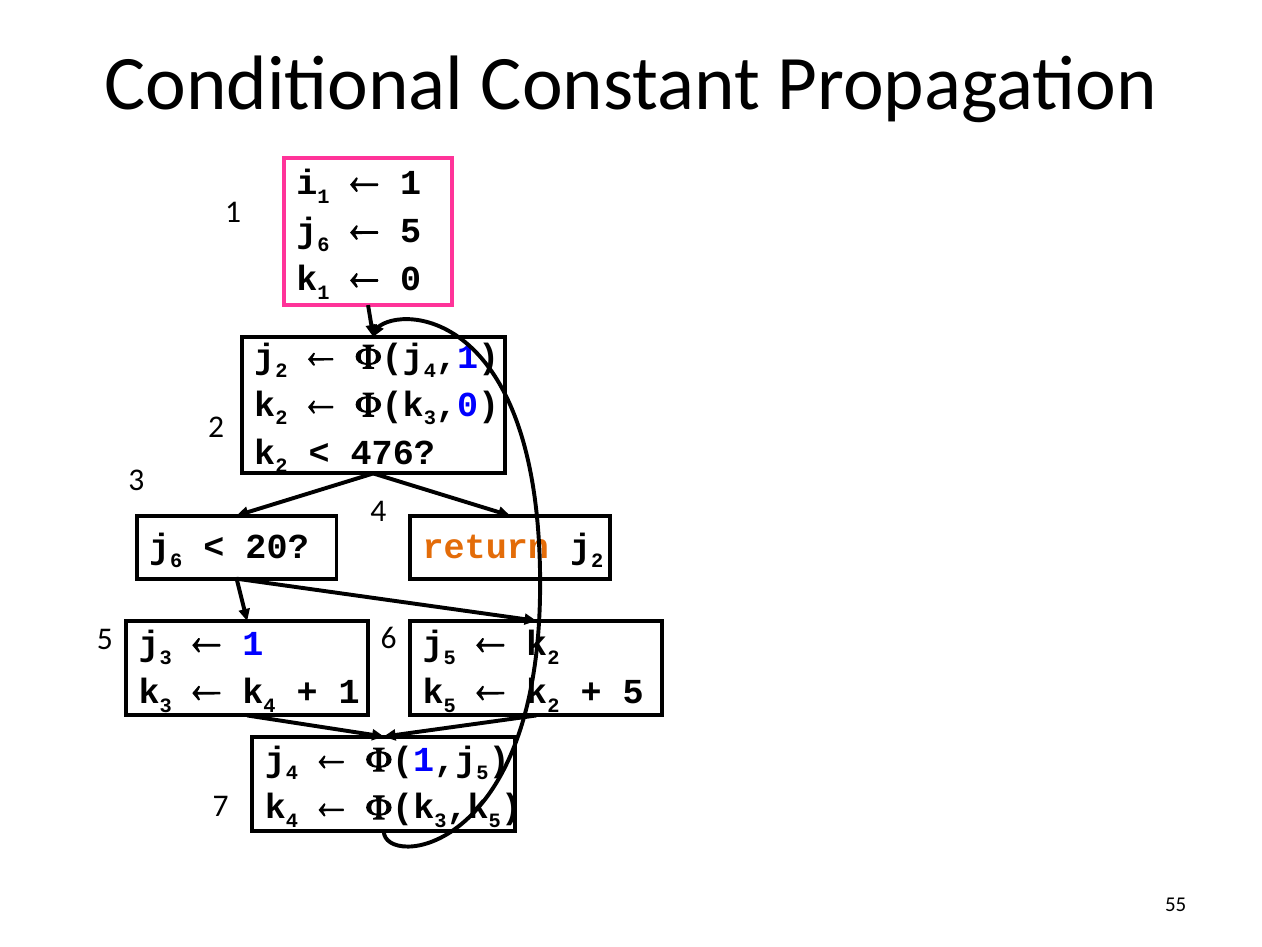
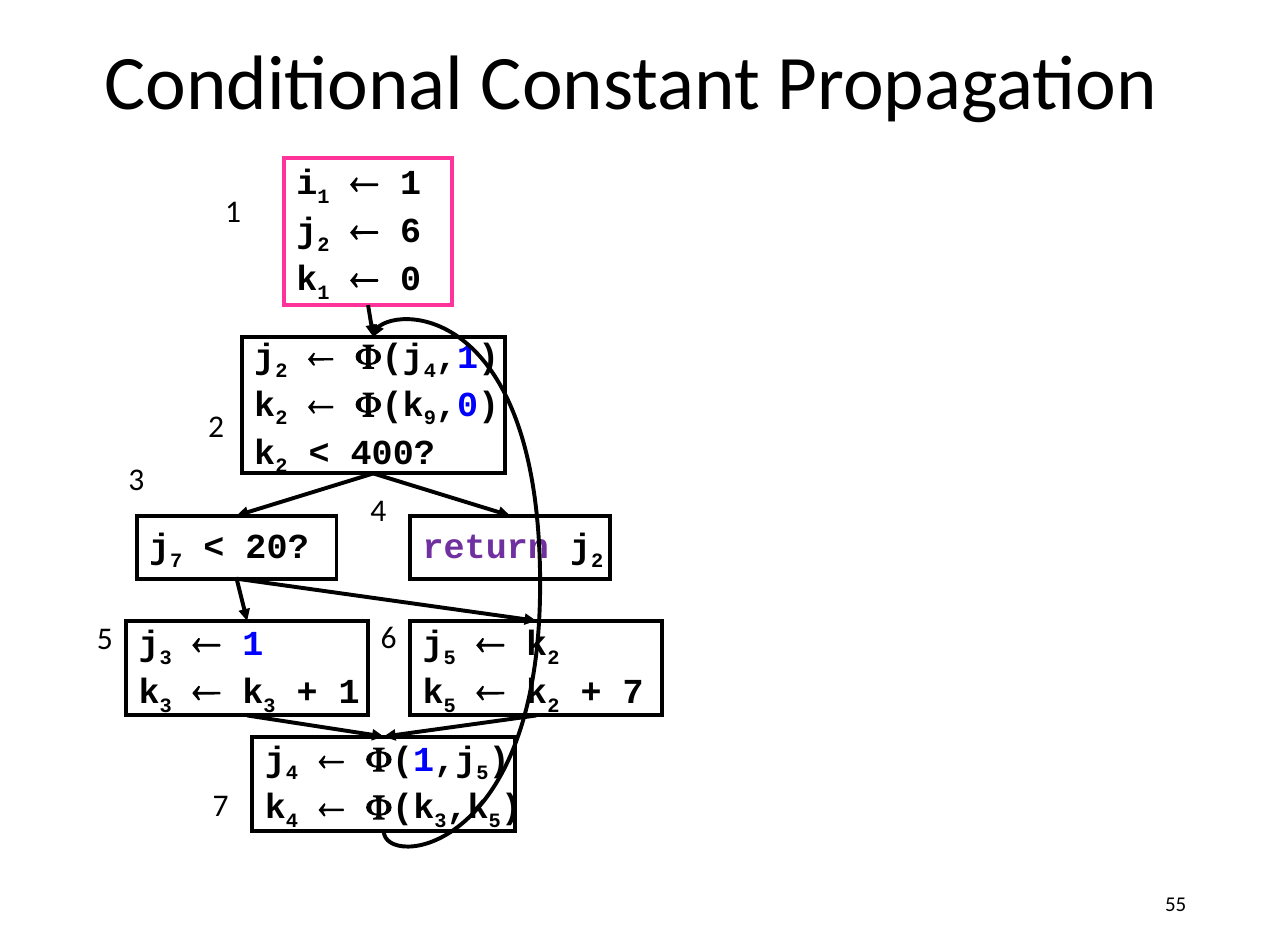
6 at (324, 245): 6 -> 2
5 at (411, 231): 5 -> 6
3 at (430, 418): 3 -> 9
476: 476 -> 400
6 at (176, 560): 6 -> 7
return colour: orange -> purple
4 at (269, 705): 4 -> 3
5 at (633, 691): 5 -> 7
